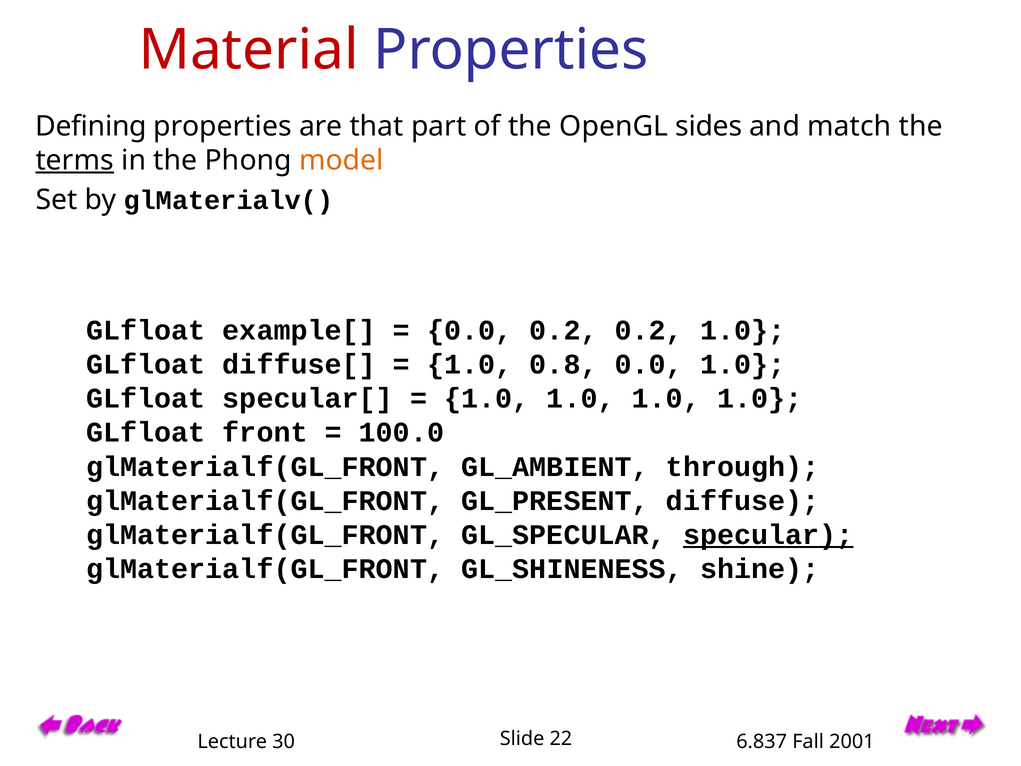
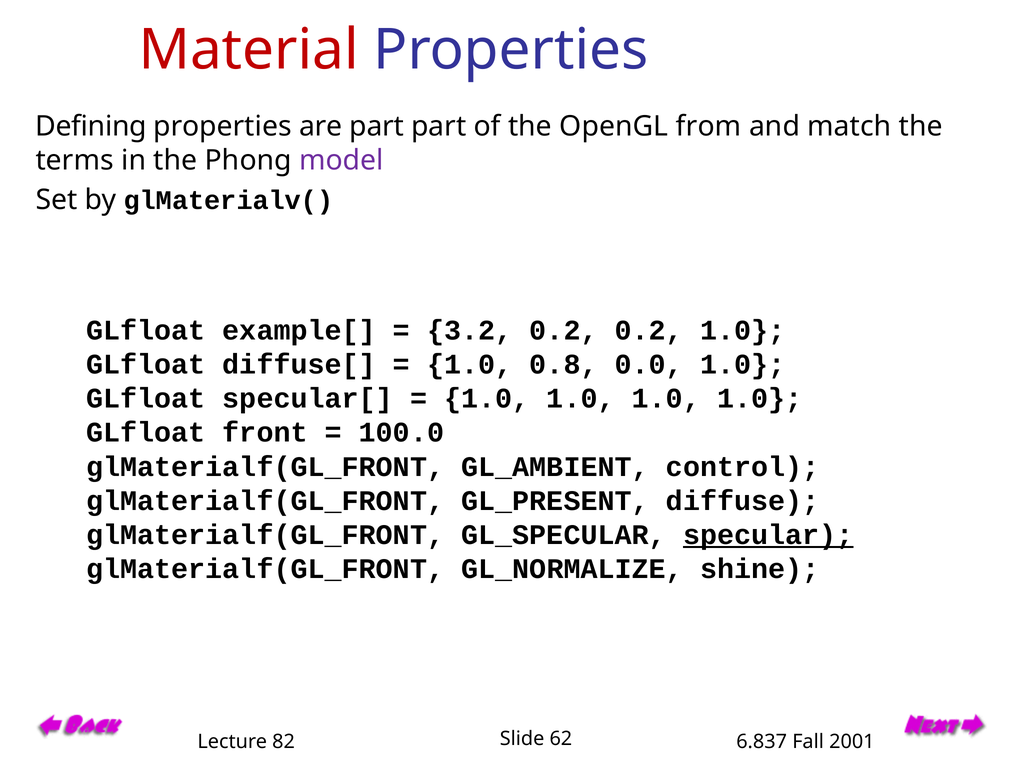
are that: that -> part
sides: sides -> from
terms underline: present -> none
model colour: orange -> purple
0.0 at (470, 330): 0.0 -> 3.2
through: through -> control
GL_SHINENESS: GL_SHINENESS -> GL_NORMALIZE
30: 30 -> 82
22: 22 -> 62
